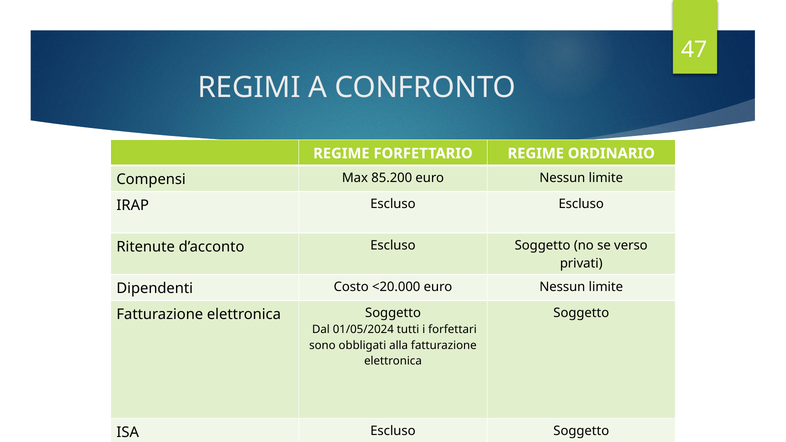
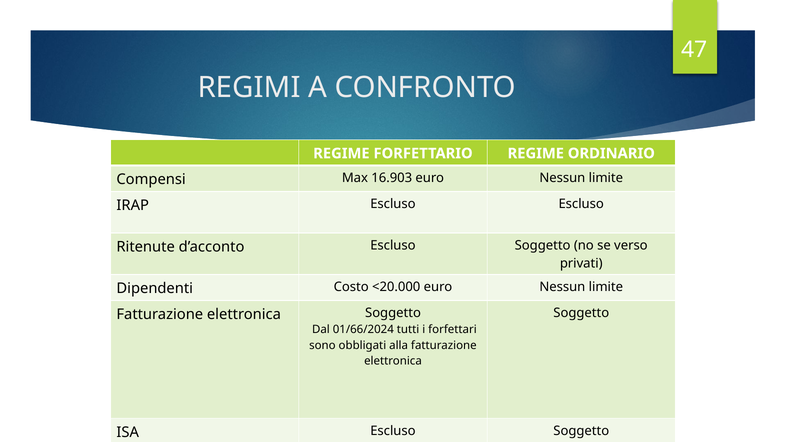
85.200: 85.200 -> 16.903
01/05/2024: 01/05/2024 -> 01/66/2024
